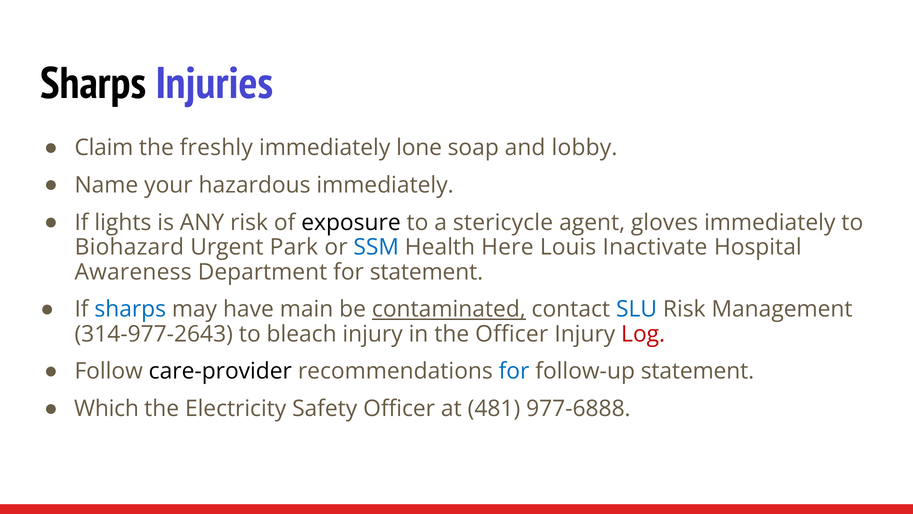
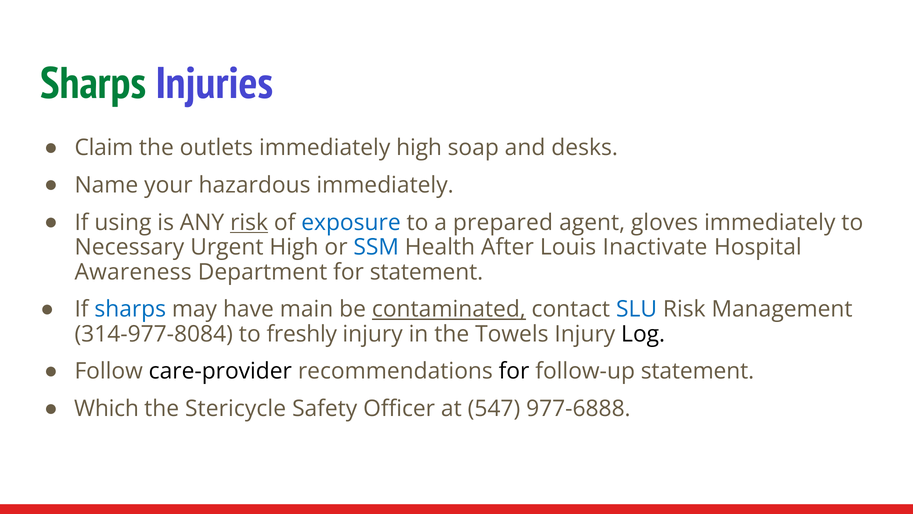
Sharps at (93, 83) colour: black -> green
freshly: freshly -> outlets
immediately lone: lone -> high
lobby: lobby -> desks
lights: lights -> using
risk at (249, 222) underline: none -> present
exposure colour: black -> blue
stericycle: stericycle -> prepared
Biohazard: Biohazard -> Necessary
Urgent Park: Park -> High
Here: Here -> After
314-977-2643: 314-977-2643 -> 314-977-8084
bleach: bleach -> freshly
the Officer: Officer -> Towels
Log colour: red -> black
for at (514, 371) colour: blue -> black
Electricity: Electricity -> Stericycle
481: 481 -> 547
